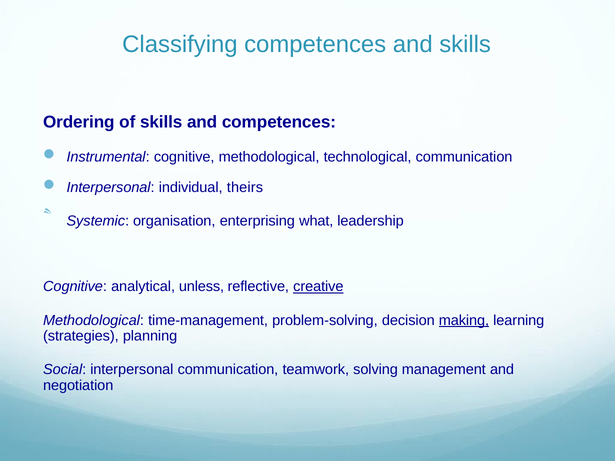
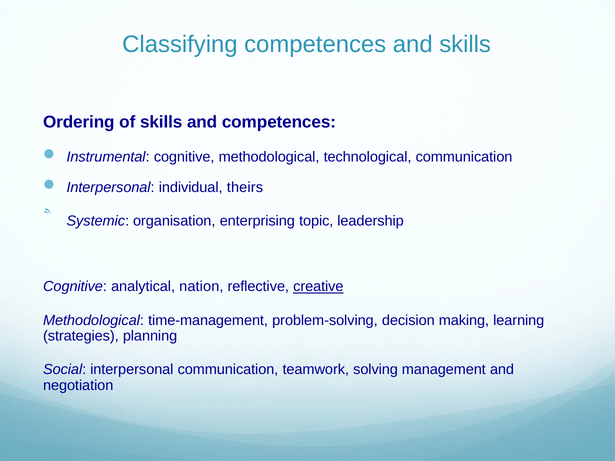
what: what -> topic
unless: unless -> nation
making underline: present -> none
